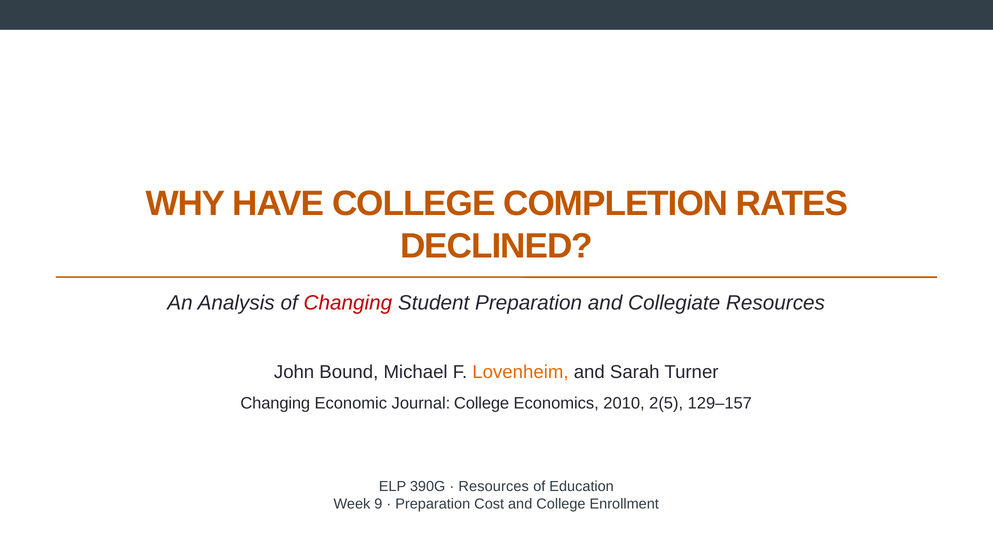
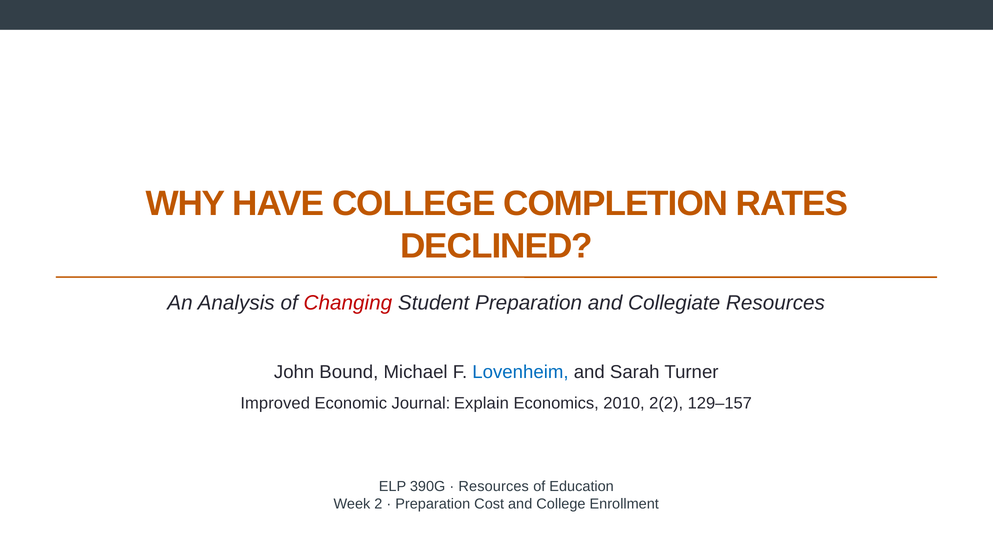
Lovenheim colour: orange -> blue
Changing at (275, 403): Changing -> Improved
Journal College: College -> Explain
2(5: 2(5 -> 2(2
9: 9 -> 2
